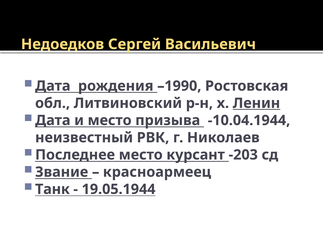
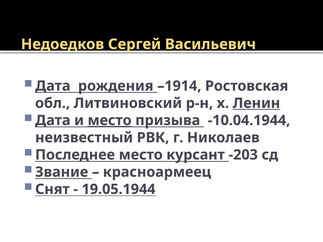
–1990: –1990 -> –1914
место at (110, 120) underline: none -> present
Танк: Танк -> Снят
